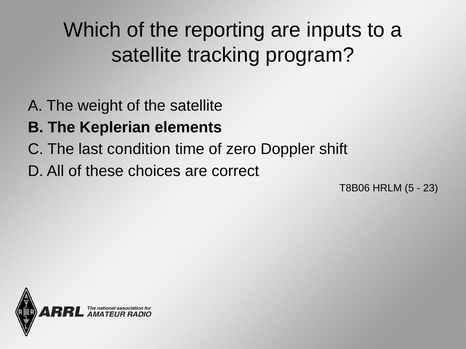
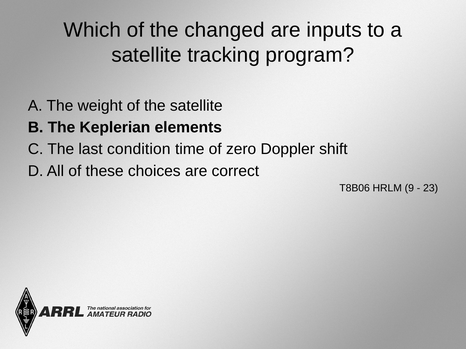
reporting: reporting -> changed
5: 5 -> 9
